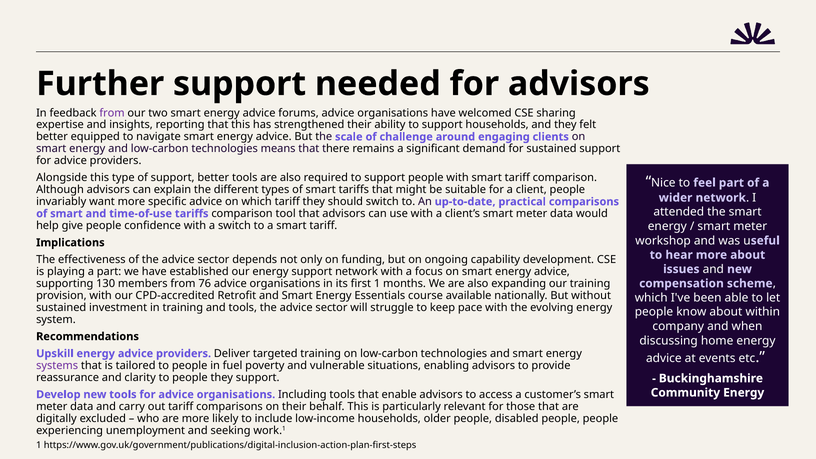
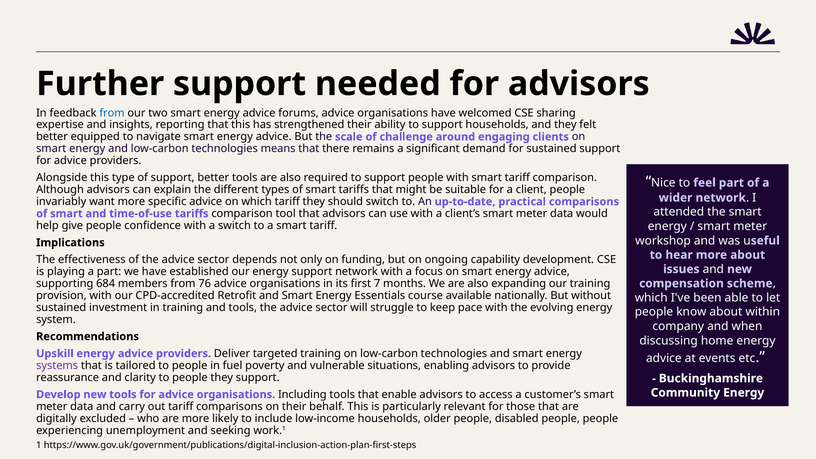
from at (112, 113) colour: purple -> blue
130: 130 -> 684
first 1: 1 -> 7
